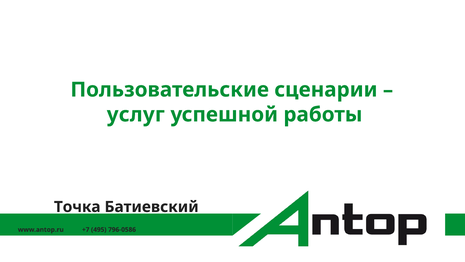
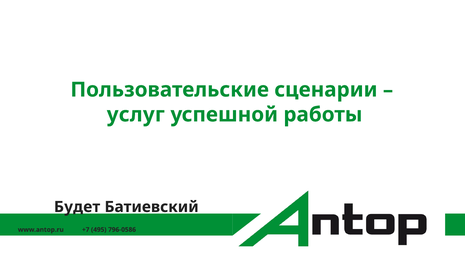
Точка: Точка -> Будет
